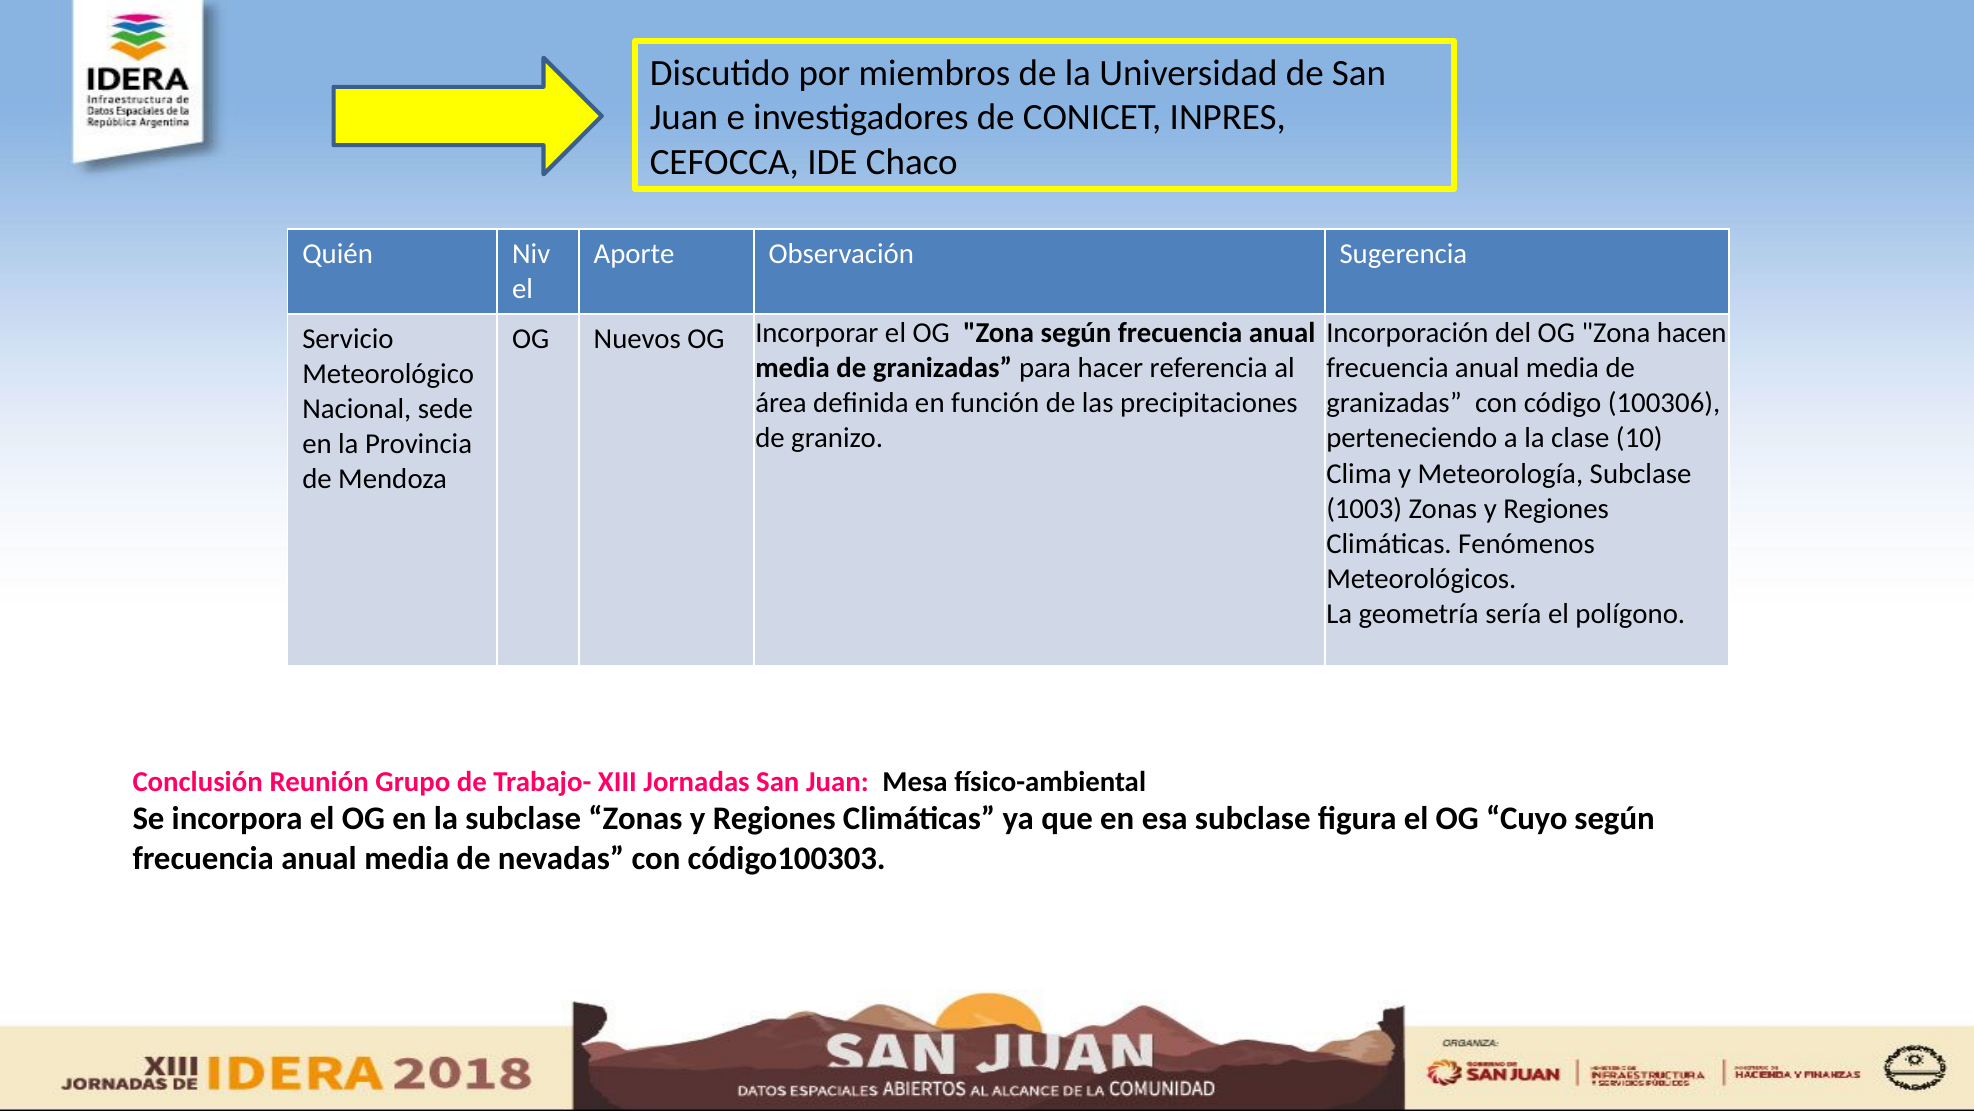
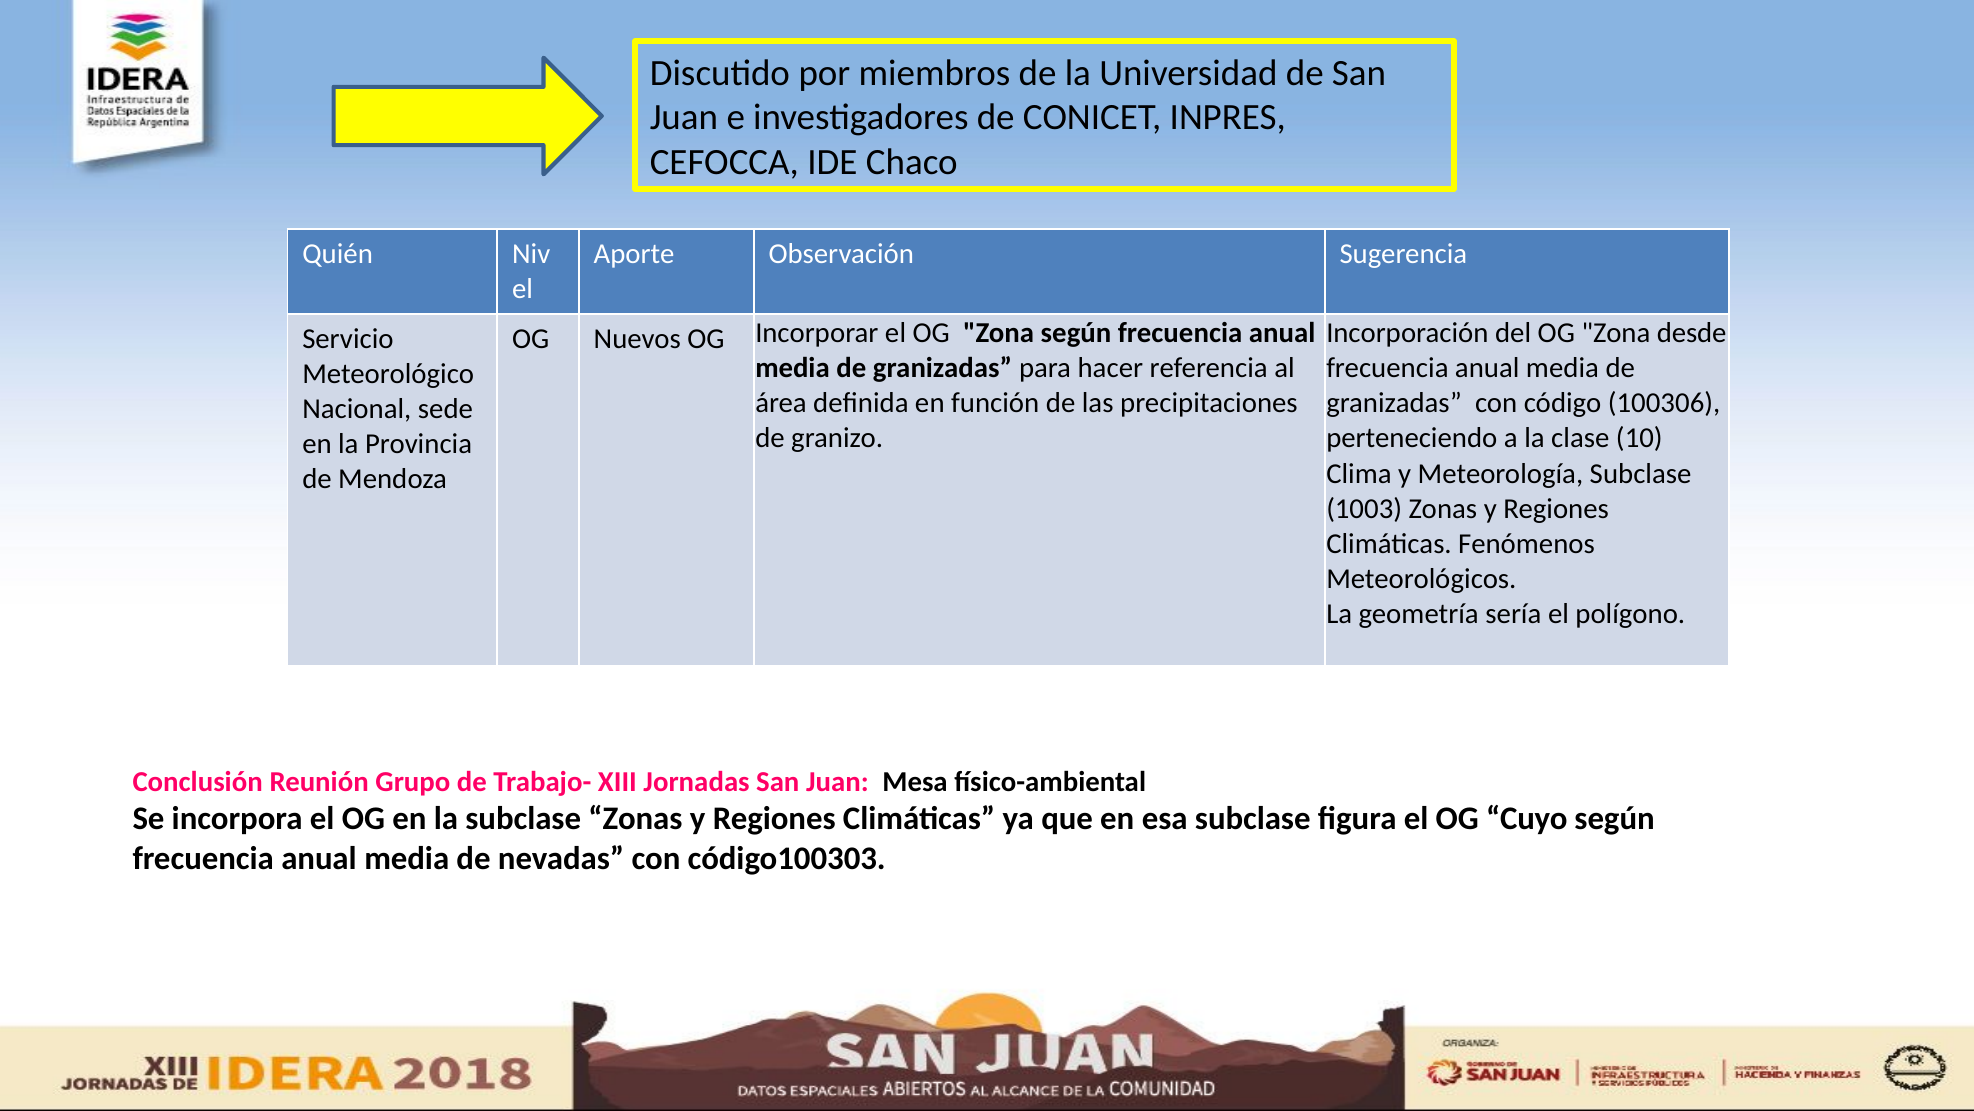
hacen: hacen -> desde
